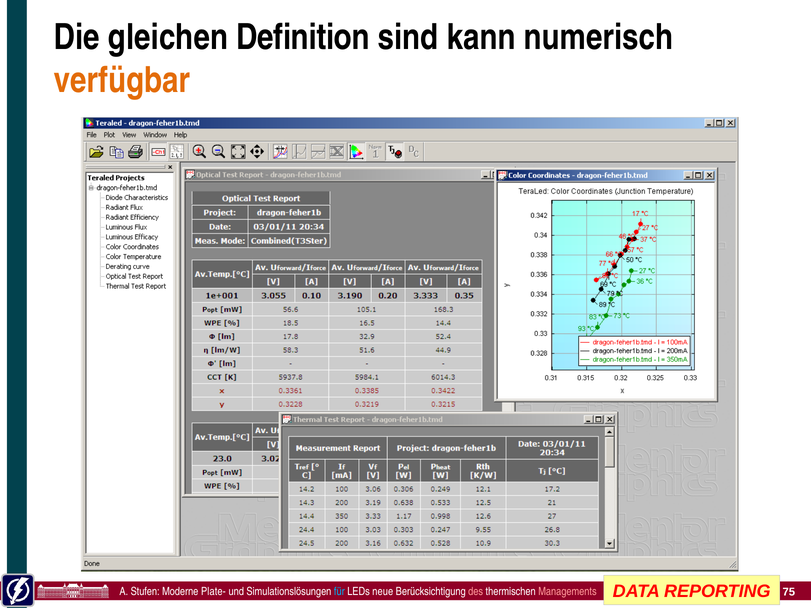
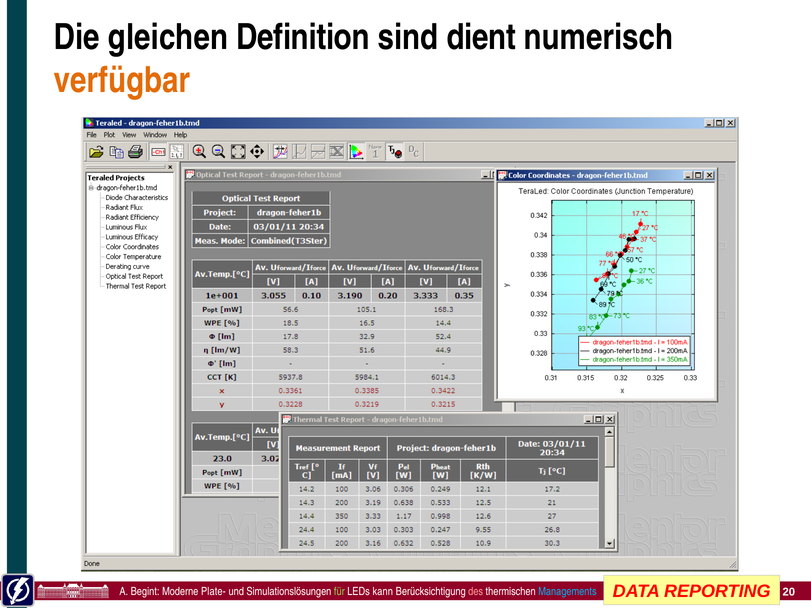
kann: kann -> dient
75: 75 -> 20
Stufen: Stufen -> Begint
für colour: light blue -> light green
neue: neue -> kann
Managements colour: pink -> light blue
